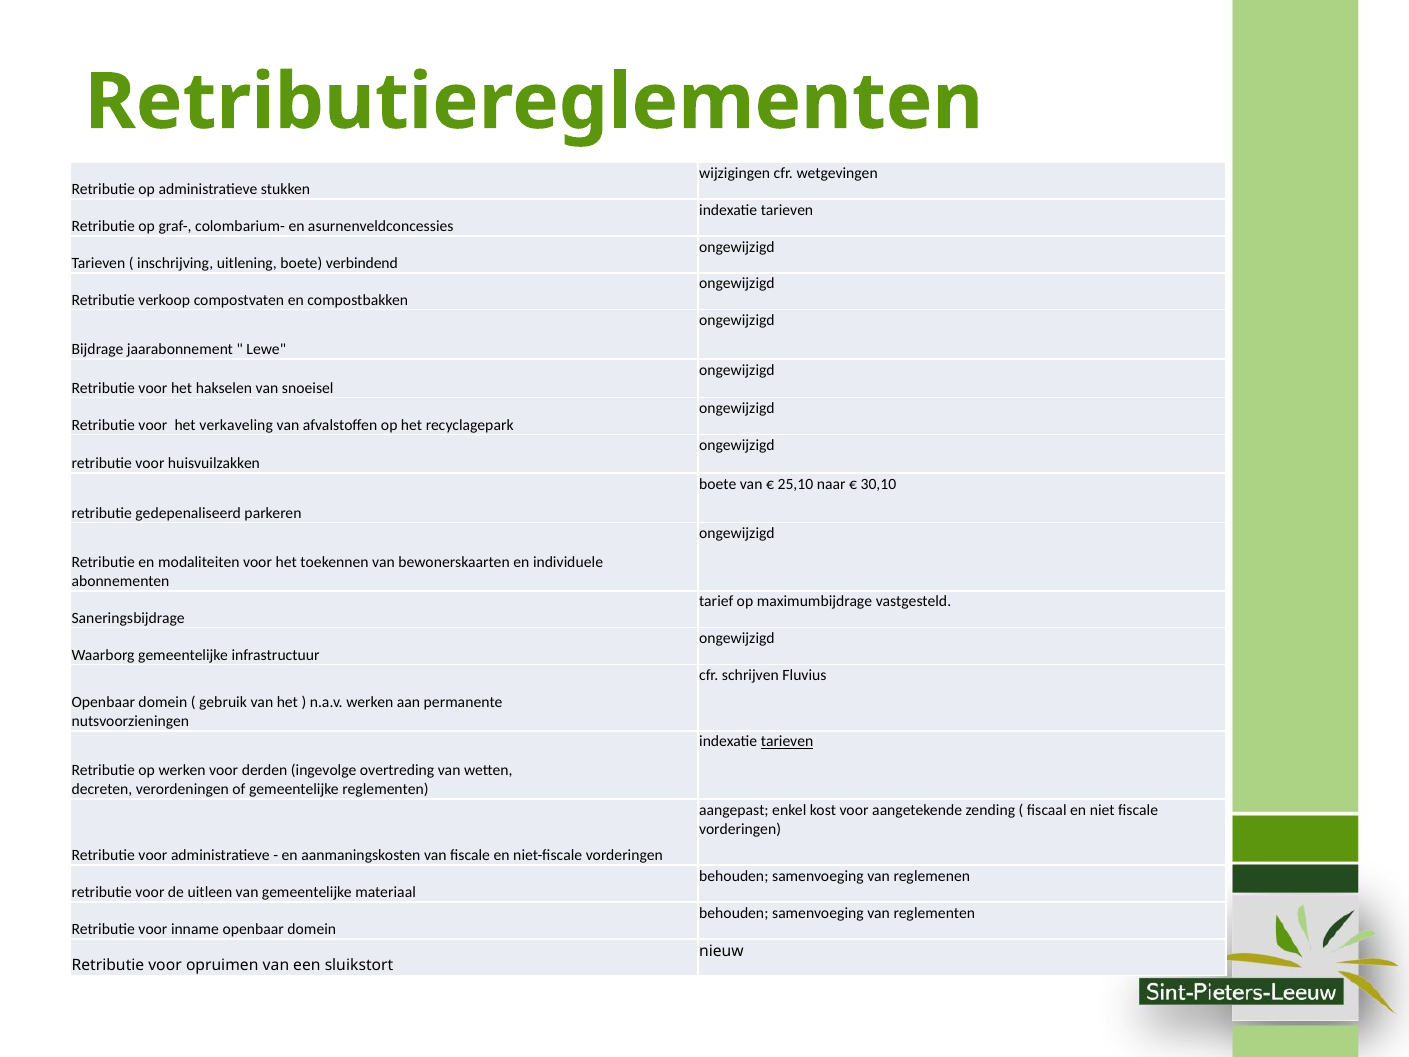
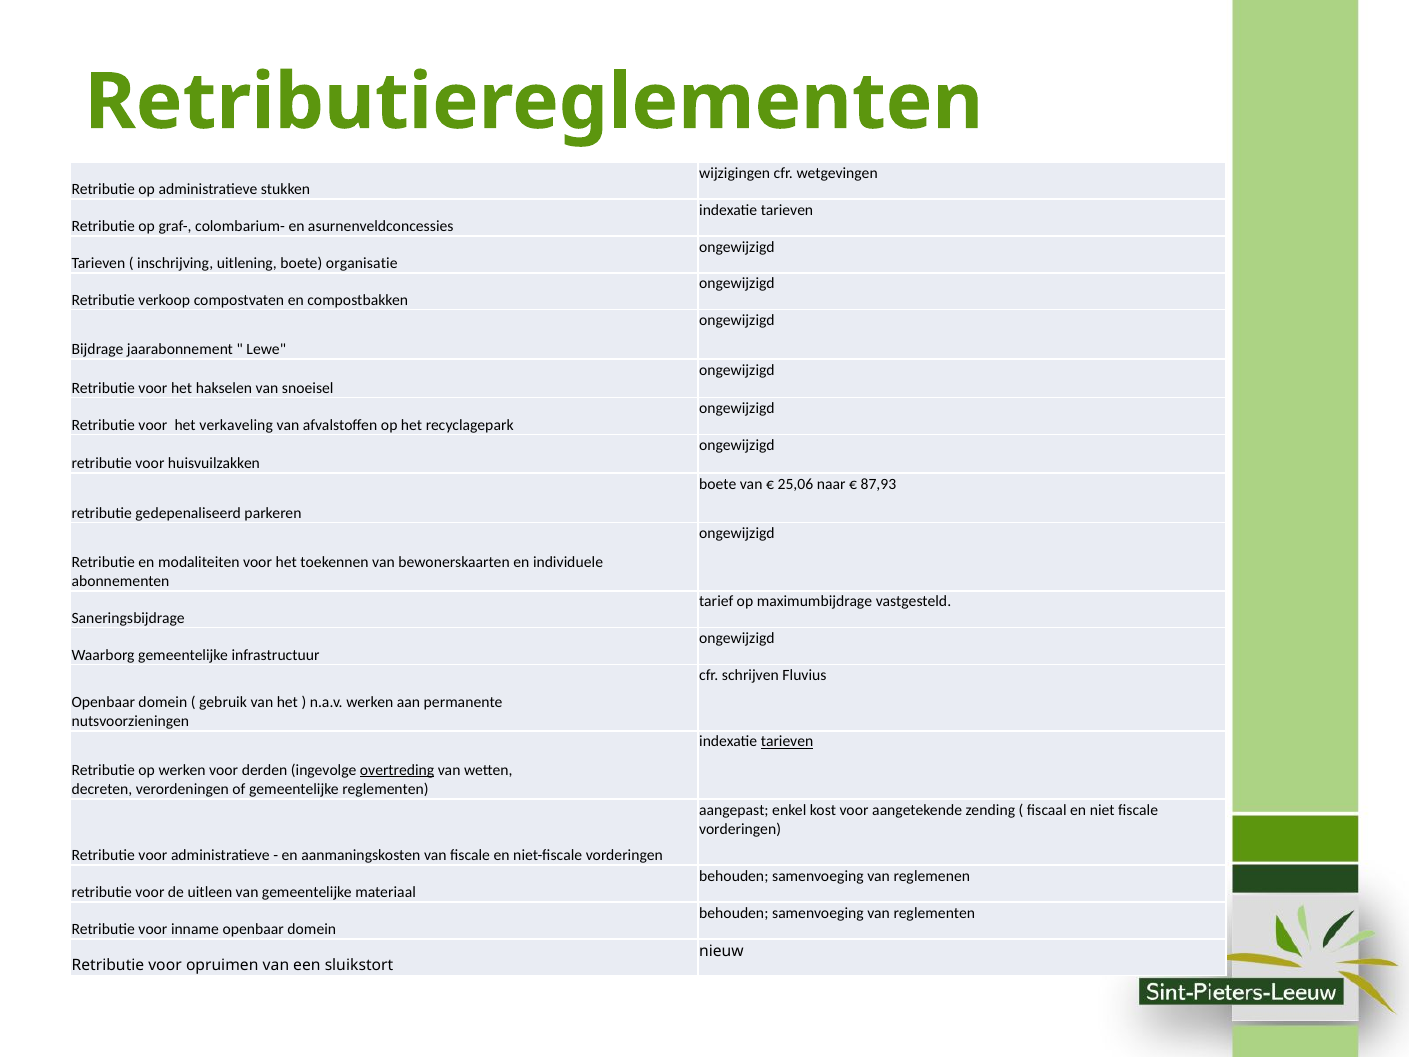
verbindend: verbindend -> organisatie
25,10: 25,10 -> 25,06
30,10: 30,10 -> 87,93
overtreding underline: none -> present
